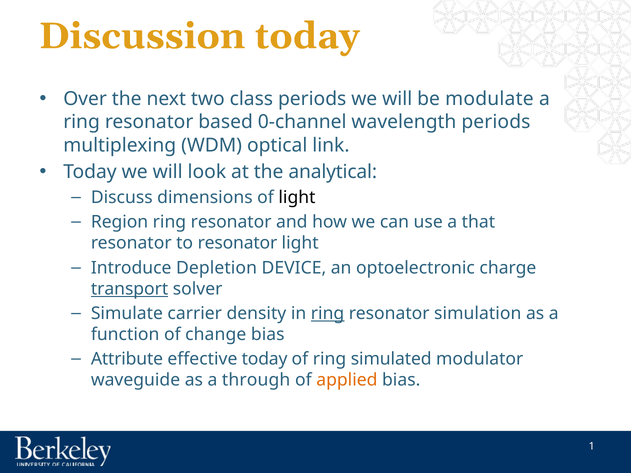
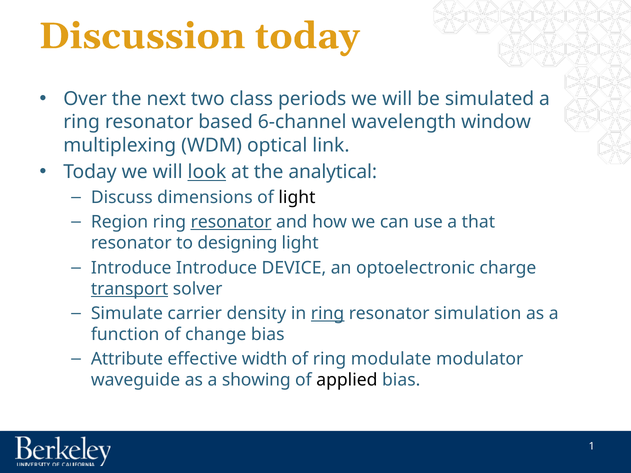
modulate: modulate -> simulated
0-channel: 0-channel -> 6-channel
wavelength periods: periods -> window
look underline: none -> present
resonator at (231, 222) underline: none -> present
to resonator: resonator -> designing
Introduce Depletion: Depletion -> Introduce
effective today: today -> width
simulated: simulated -> modulate
through: through -> showing
applied colour: orange -> black
